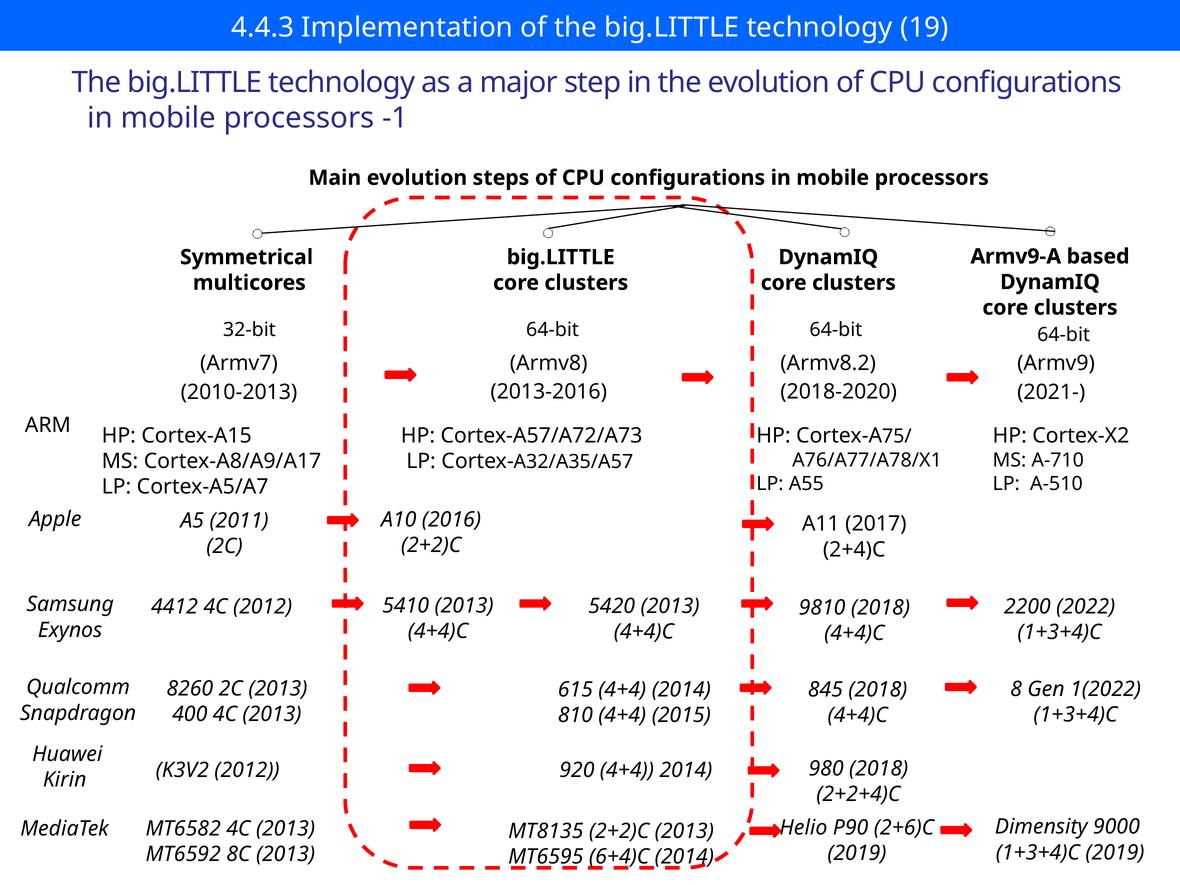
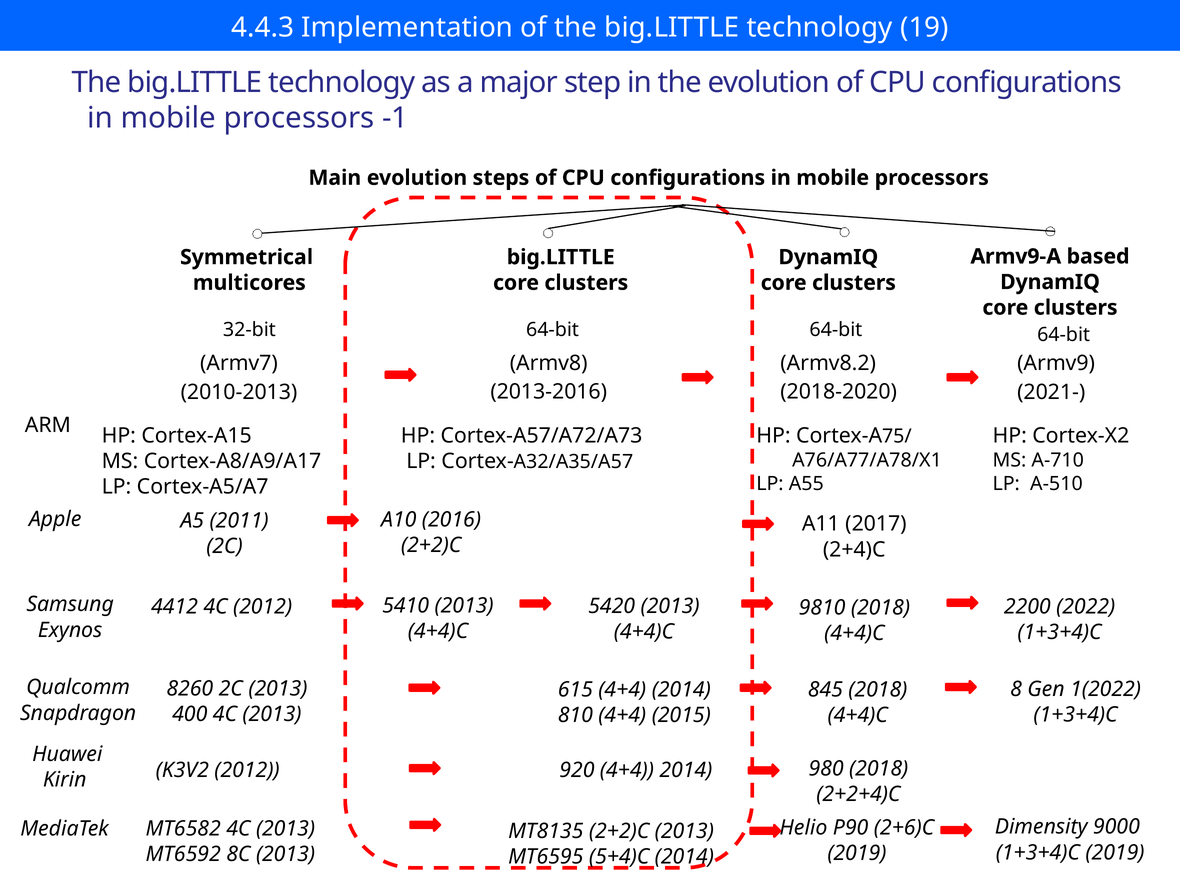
6+4)C: 6+4)C -> 5+4)C
